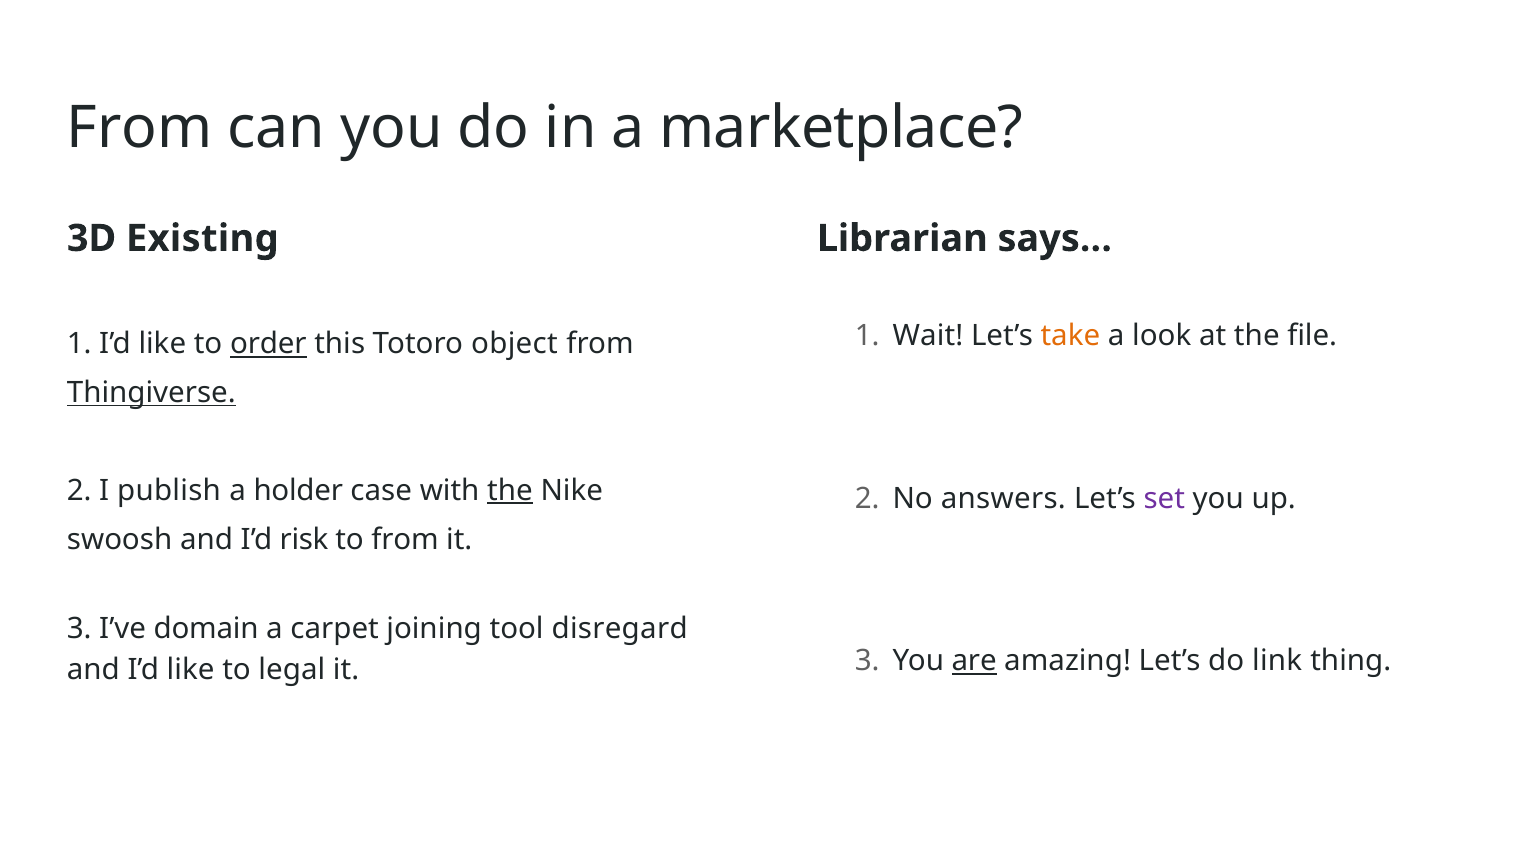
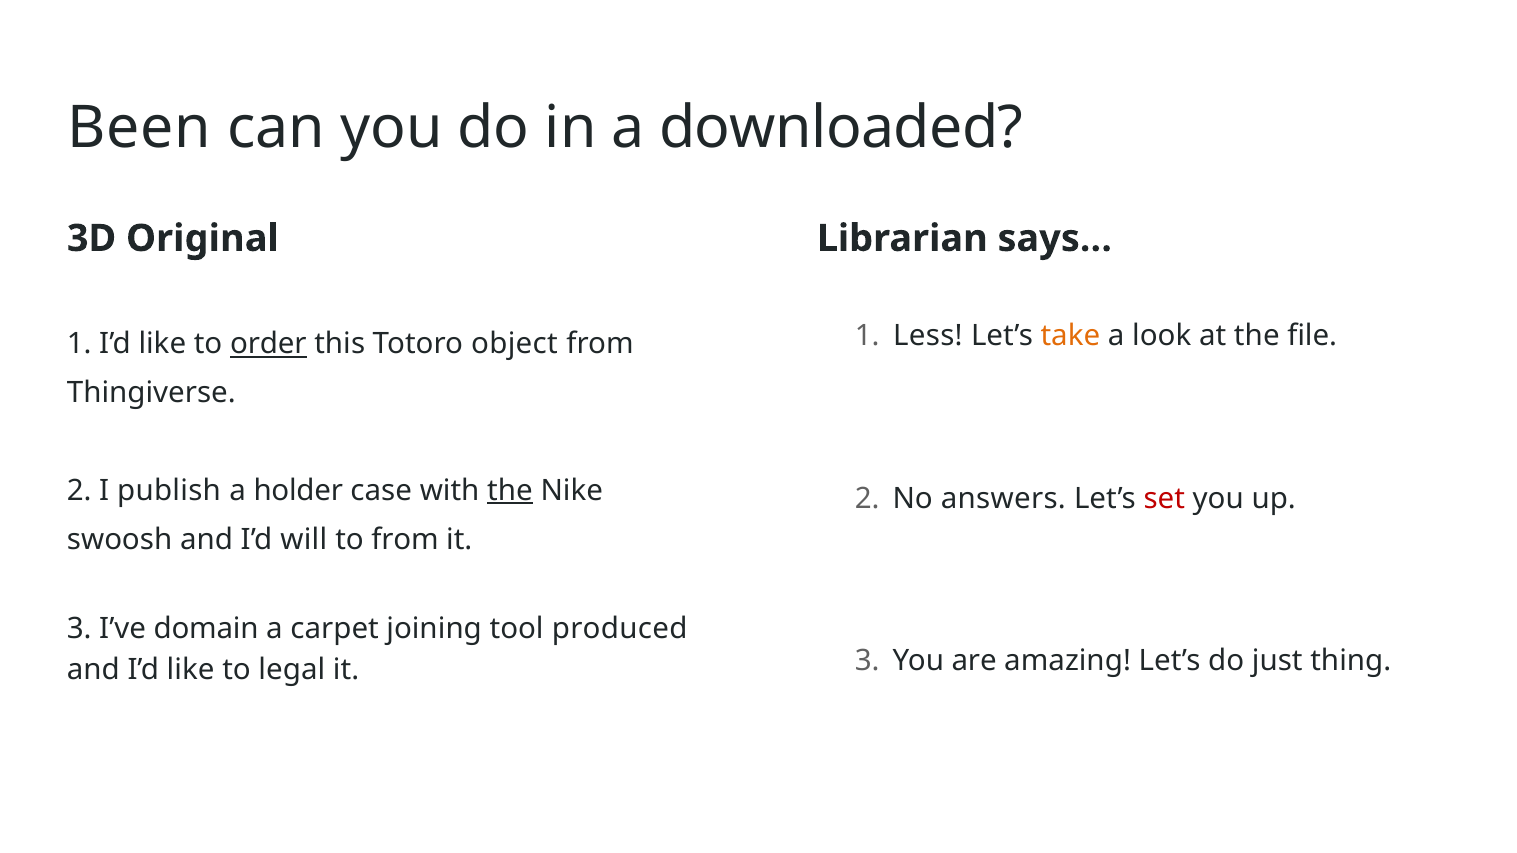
From at (140, 129): From -> Been
marketplace: marketplace -> downloaded
Existing: Existing -> Original
Wait: Wait -> Less
Thingiverse underline: present -> none
set colour: purple -> red
risk: risk -> will
disregard: disregard -> produced
are underline: present -> none
link: link -> just
